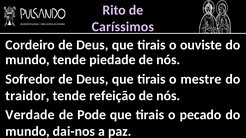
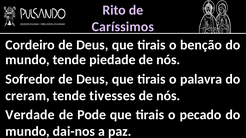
ouviste: ouviste -> benção
mestre: mestre -> palavra
traidor: traidor -> creram
refeição: refeição -> tivesses
